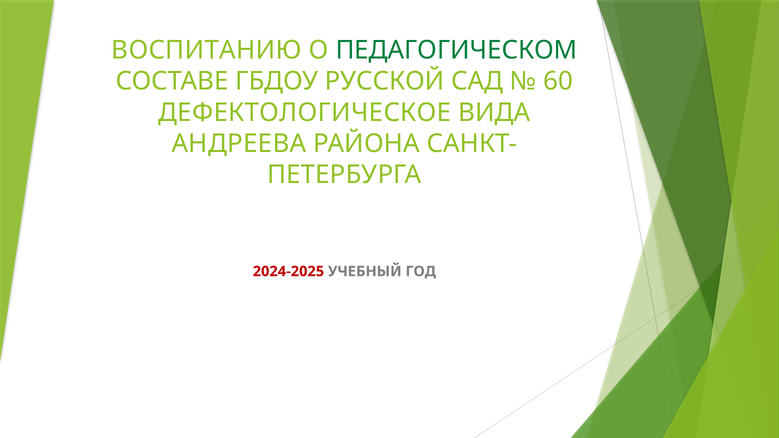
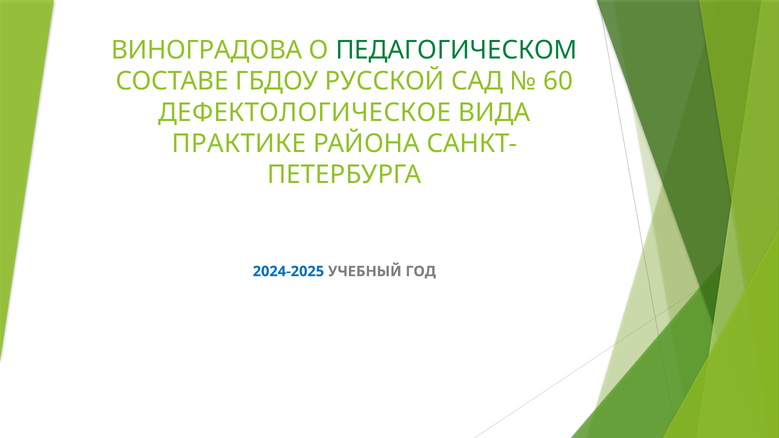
ВОСПИТАНИЮ: ВОСПИТАНИЮ -> ВИНОГРАДОВА
АНДРЕЕВА: АНДРЕЕВА -> ПРАКТИКЕ
2024-2025 colour: red -> blue
